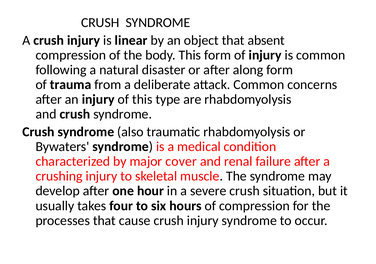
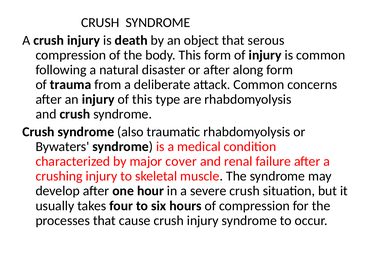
linear: linear -> death
absent: absent -> serous
